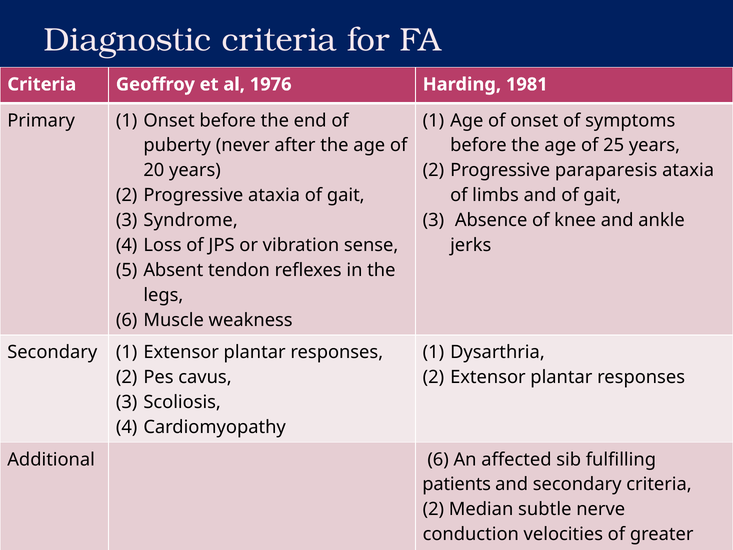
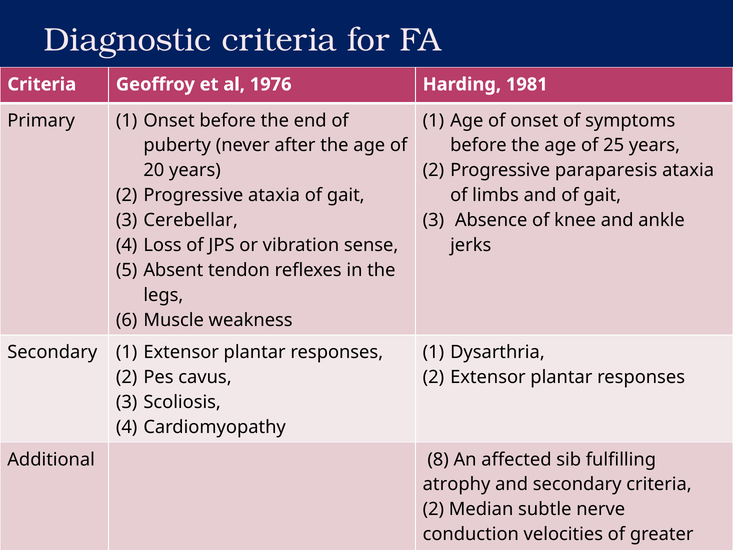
Syndrome: Syndrome -> Cerebellar
Additional 6: 6 -> 8
patients: patients -> atrophy
